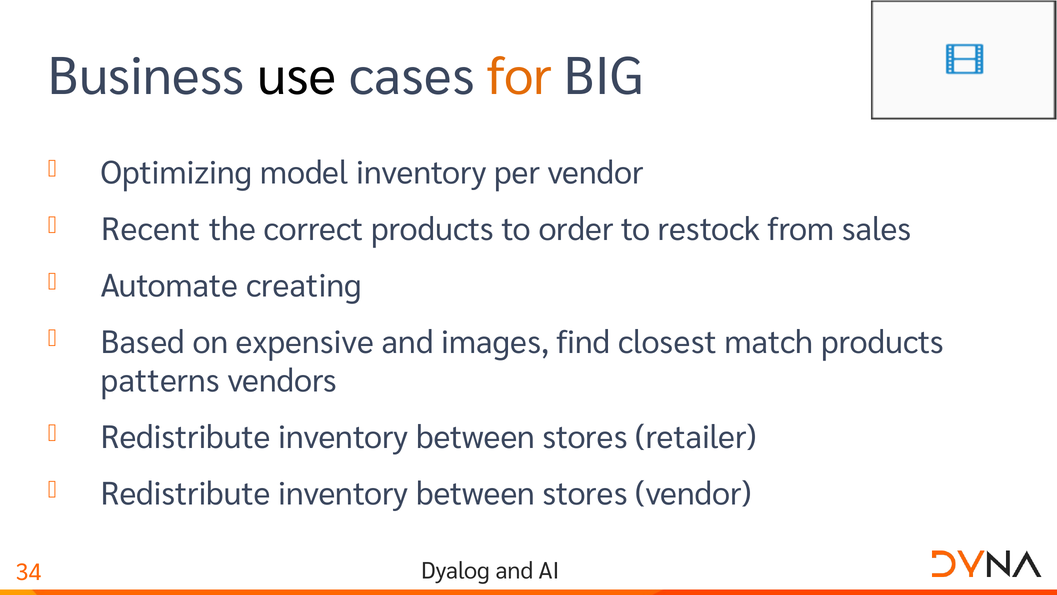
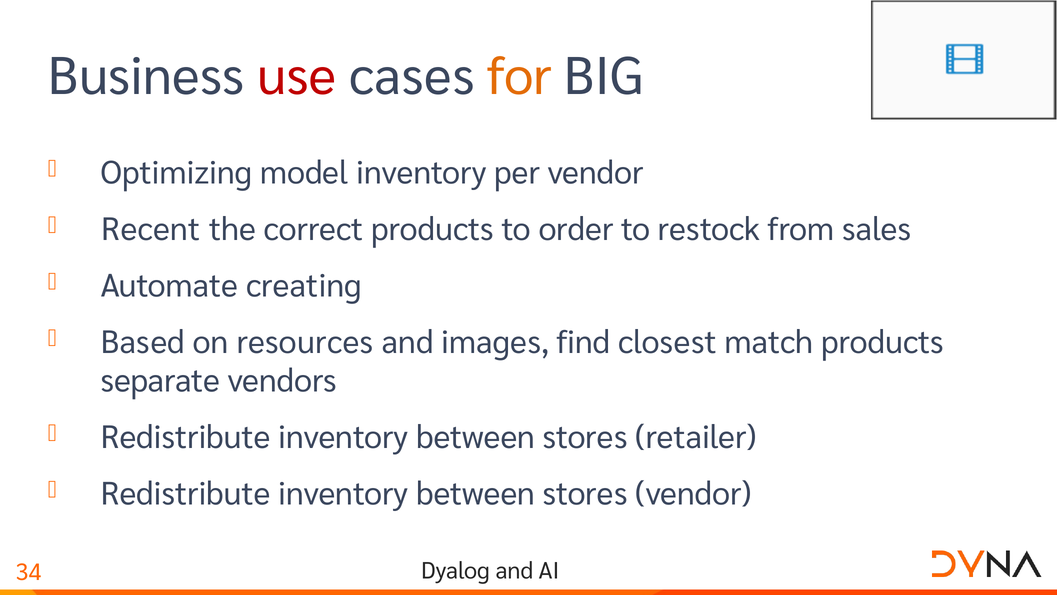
use colour: black -> red
expensive: expensive -> resources
patterns: patterns -> separate
